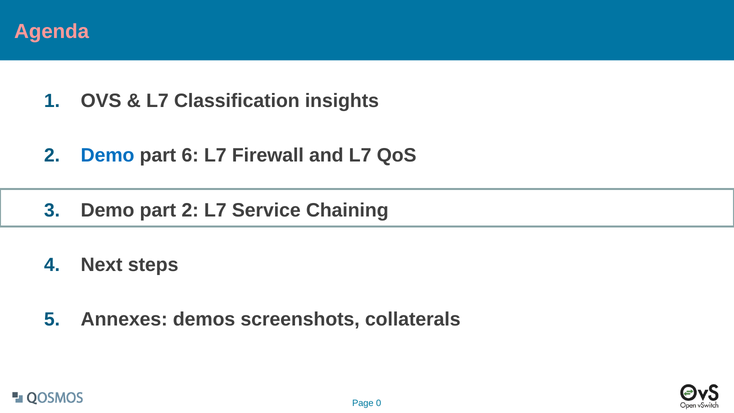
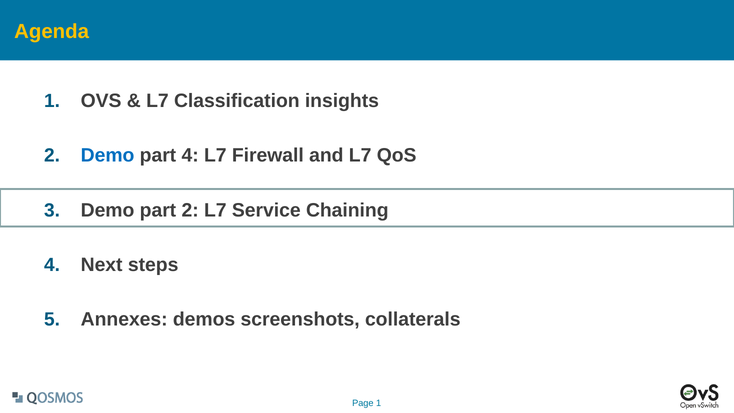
Agenda colour: pink -> yellow
part 6: 6 -> 4
Page 0: 0 -> 1
